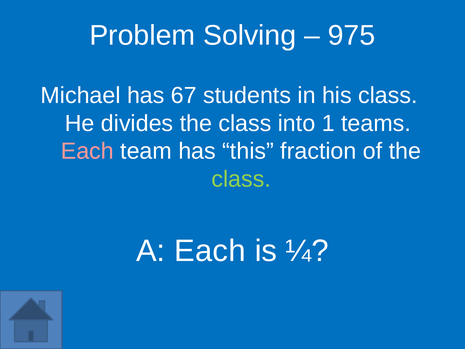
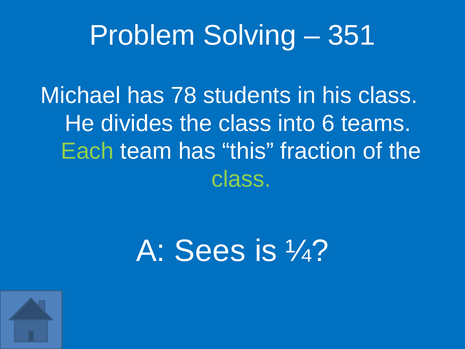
975: 975 -> 351
67: 67 -> 78
1: 1 -> 6
Each at (87, 151) colour: pink -> light green
A Each: Each -> Sees
